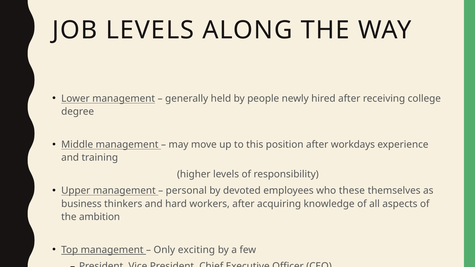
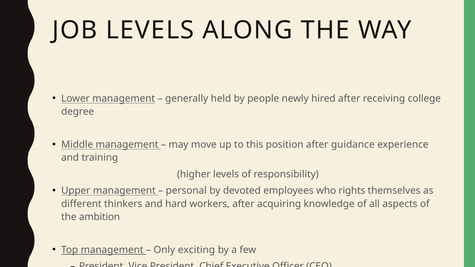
workdays: workdays -> guidance
these: these -> rights
business: business -> different
